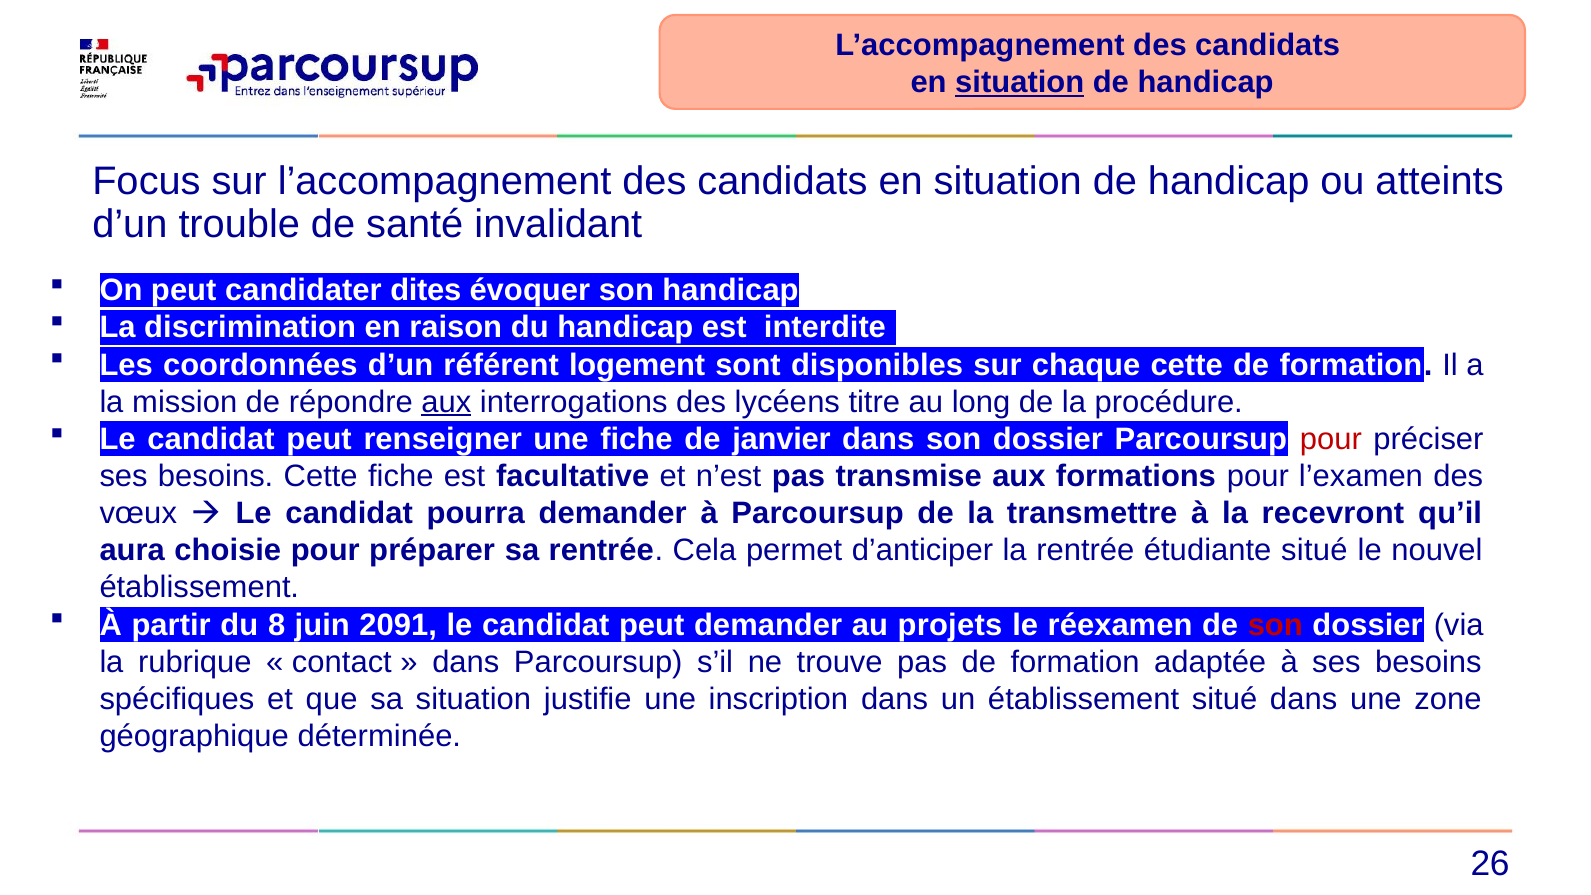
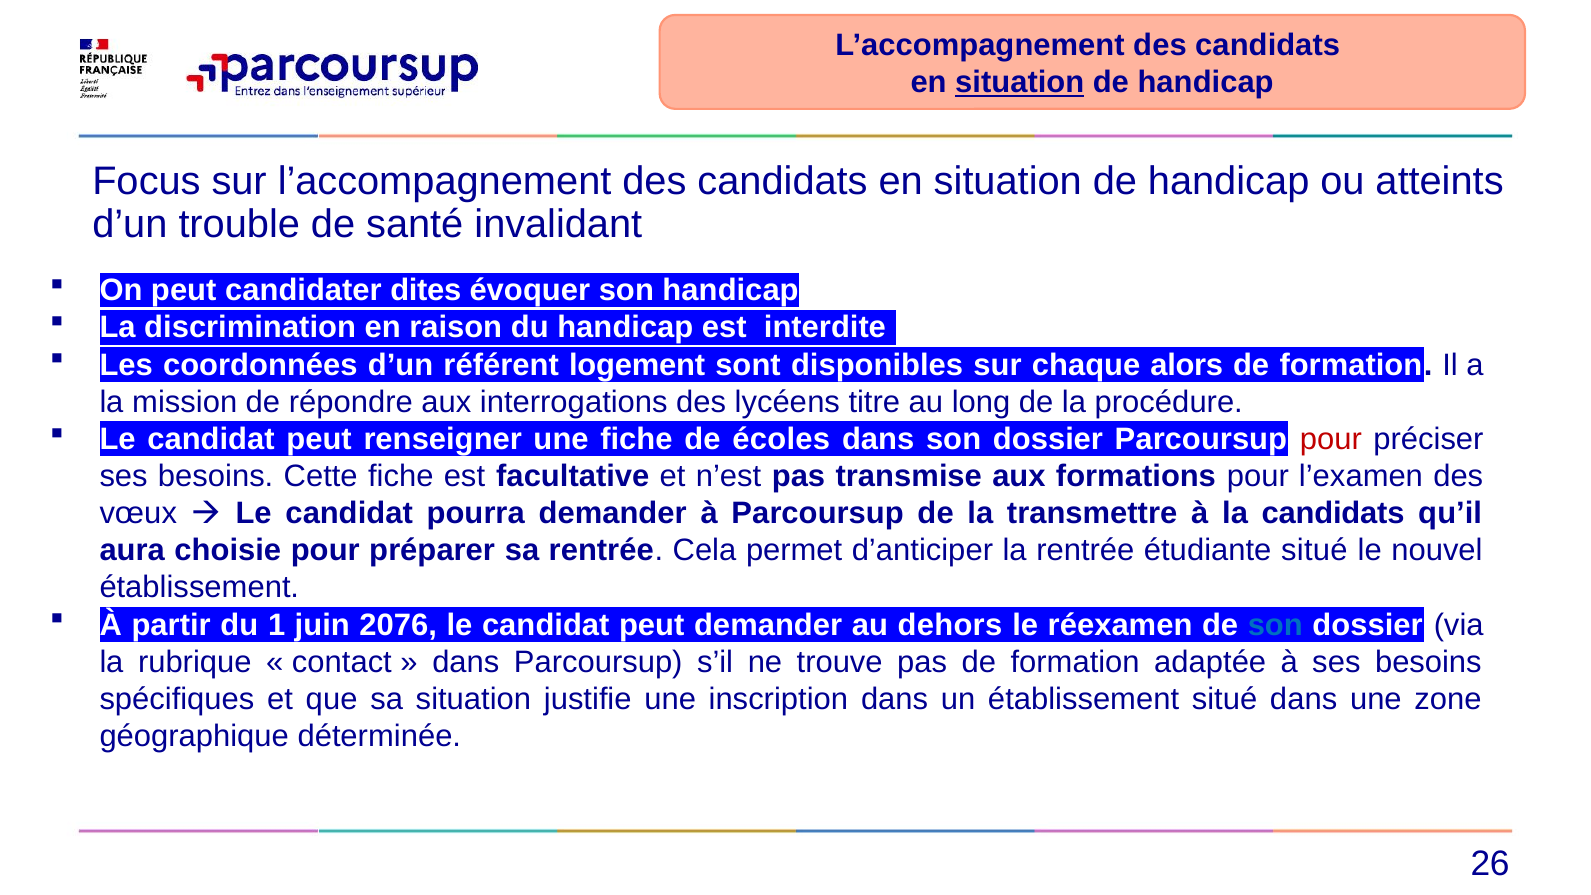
chaque cette: cette -> alors
aux at (446, 402) underline: present -> none
janvier: janvier -> écoles
la recevront: recevront -> candidats
8: 8 -> 1
2091: 2091 -> 2076
projets: projets -> dehors
son at (1275, 625) colour: red -> blue
